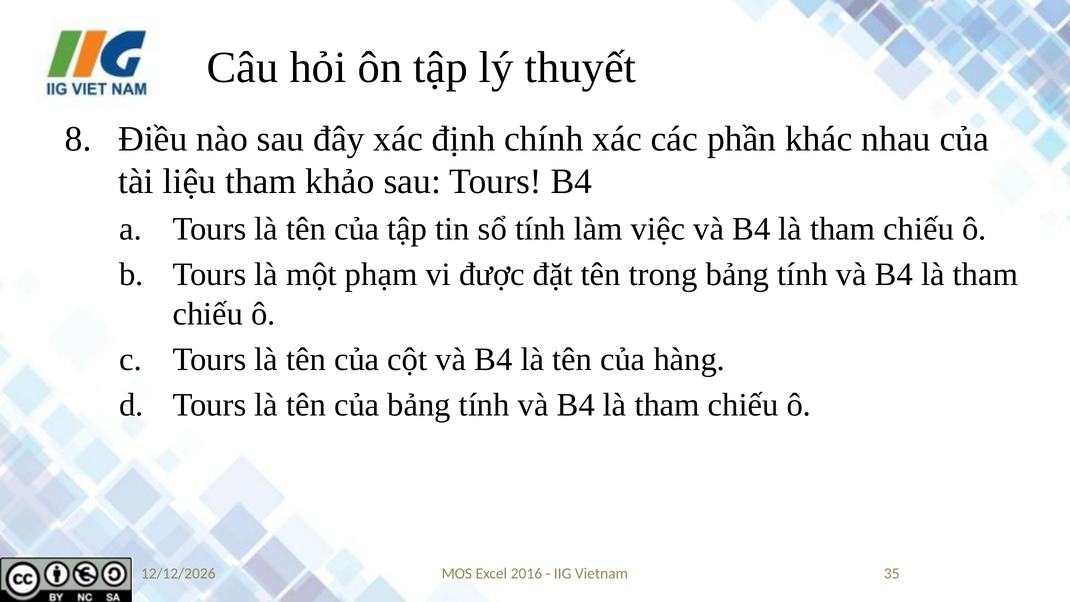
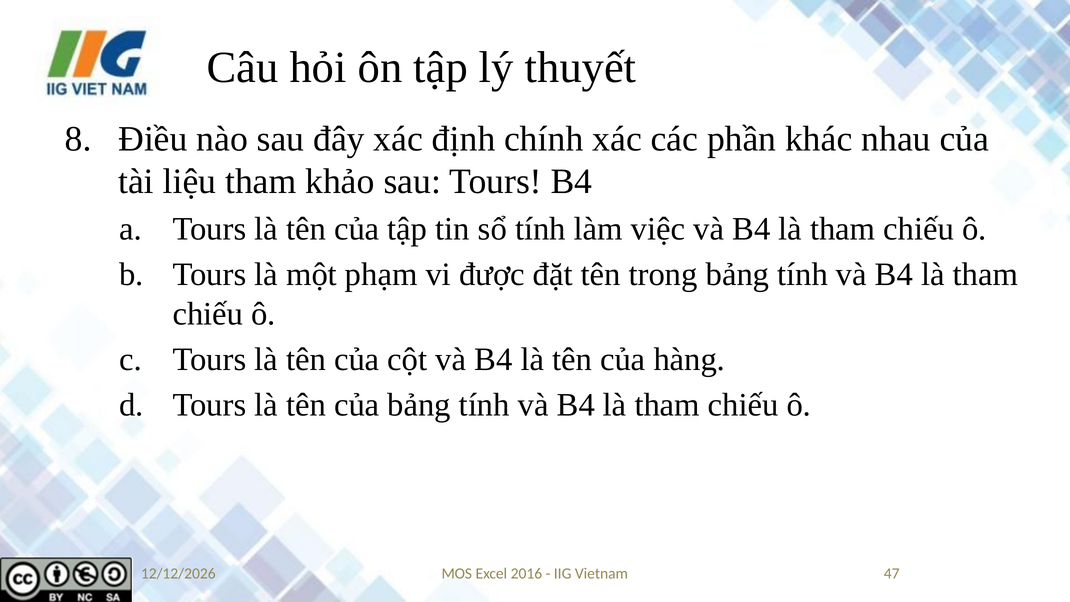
35: 35 -> 47
